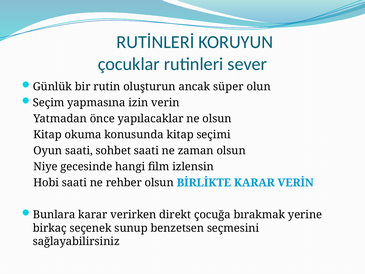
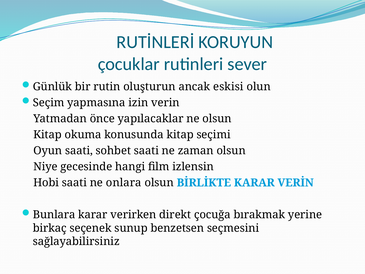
süper: süper -> eskisi
rehber: rehber -> onlara
